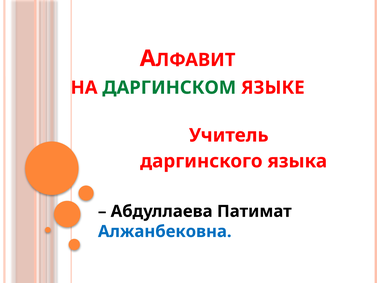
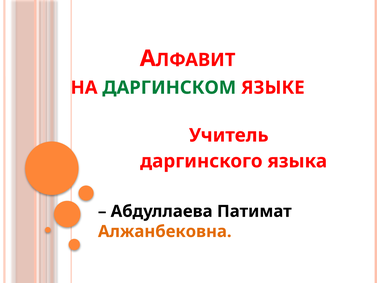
Алжанбековна colour: blue -> orange
